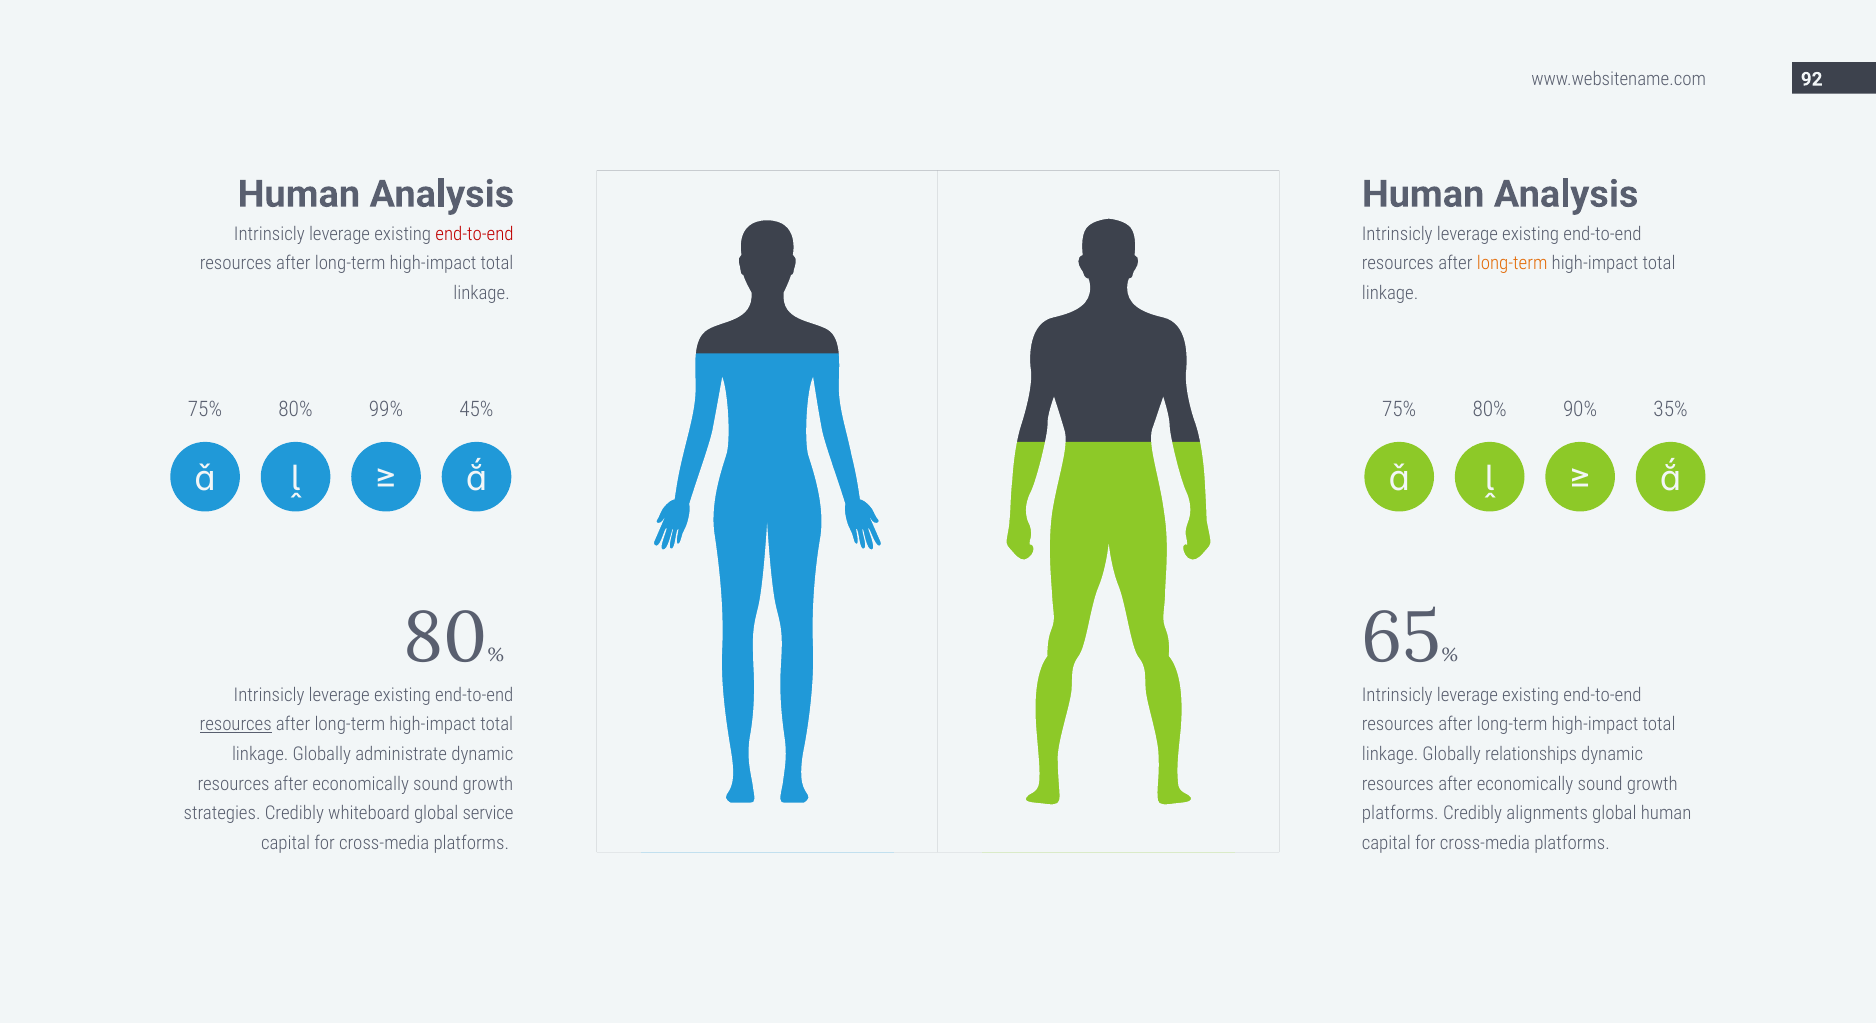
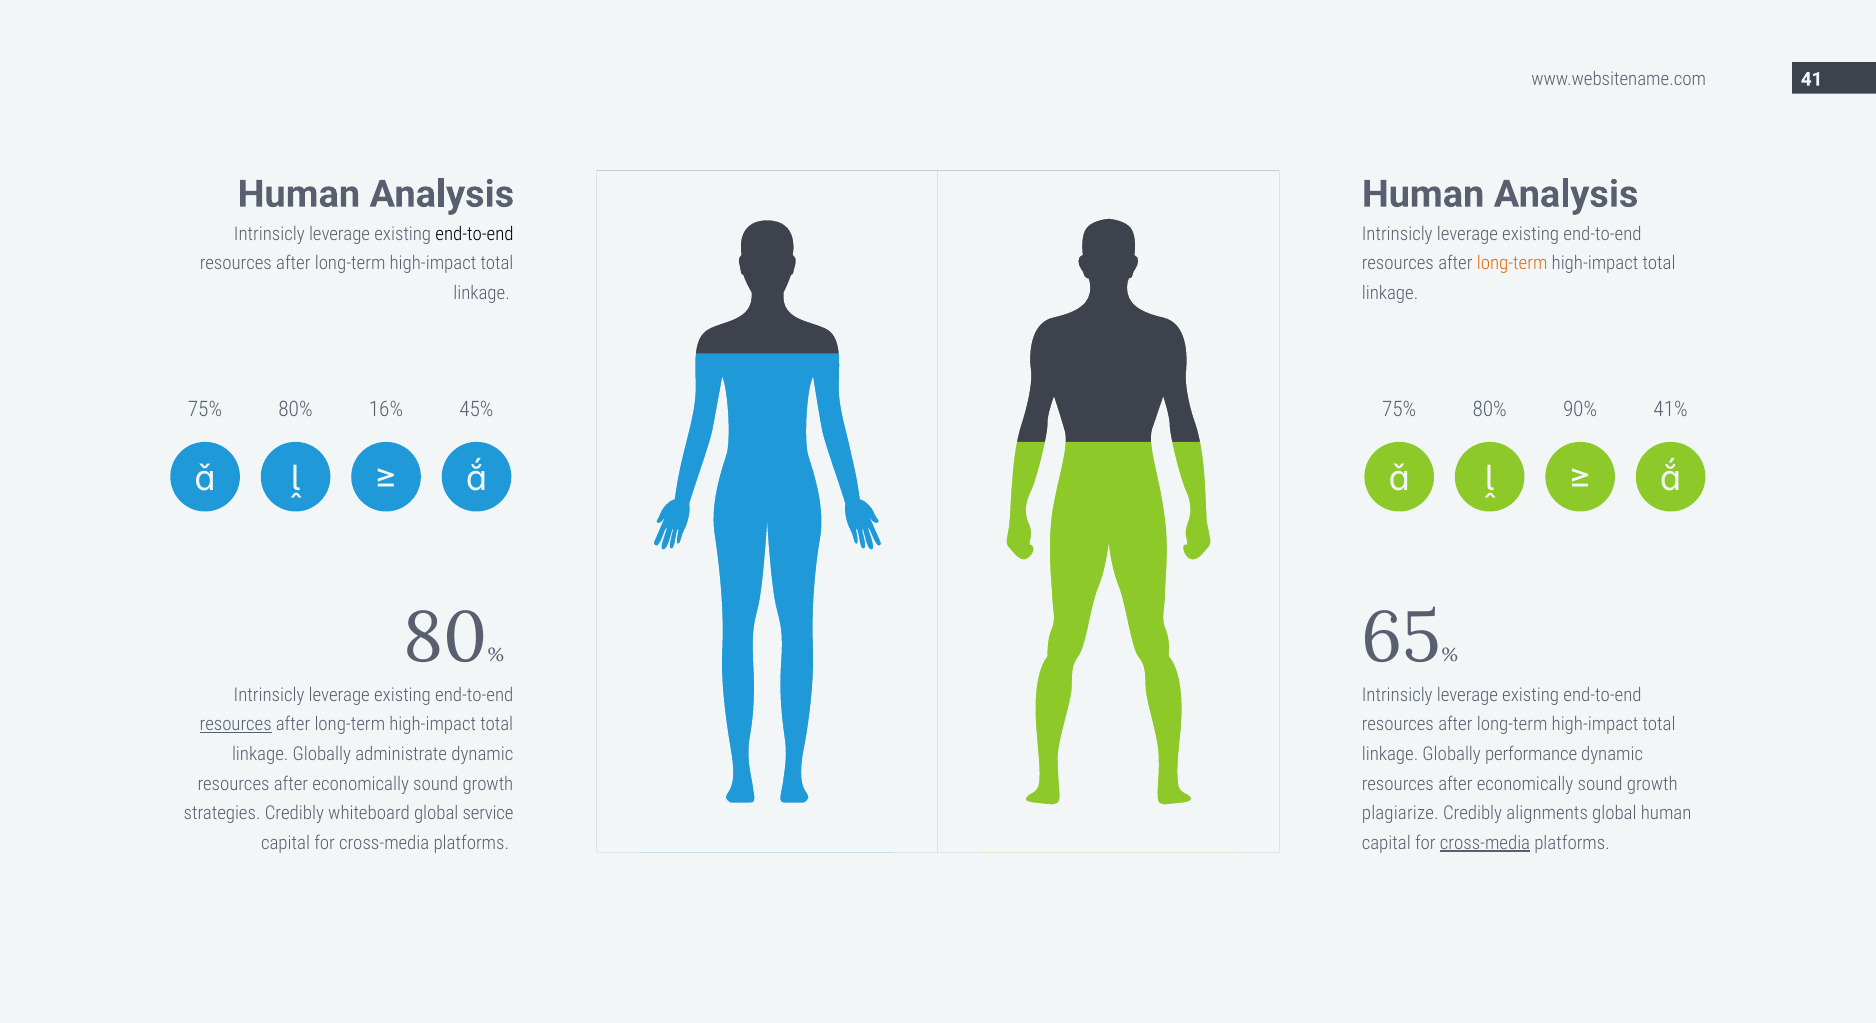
92: 92 -> 41
end-to-end at (475, 234) colour: red -> black
99%: 99% -> 16%
35%: 35% -> 41%
relationships: relationships -> performance
platforms at (1400, 814): platforms -> plagiarize
cross-media at (1485, 843) underline: none -> present
